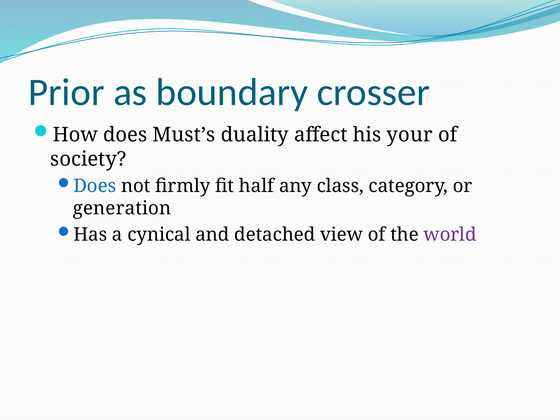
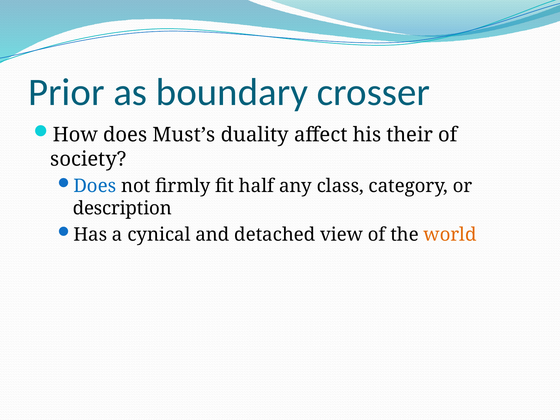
your: your -> their
generation: generation -> description
world colour: purple -> orange
